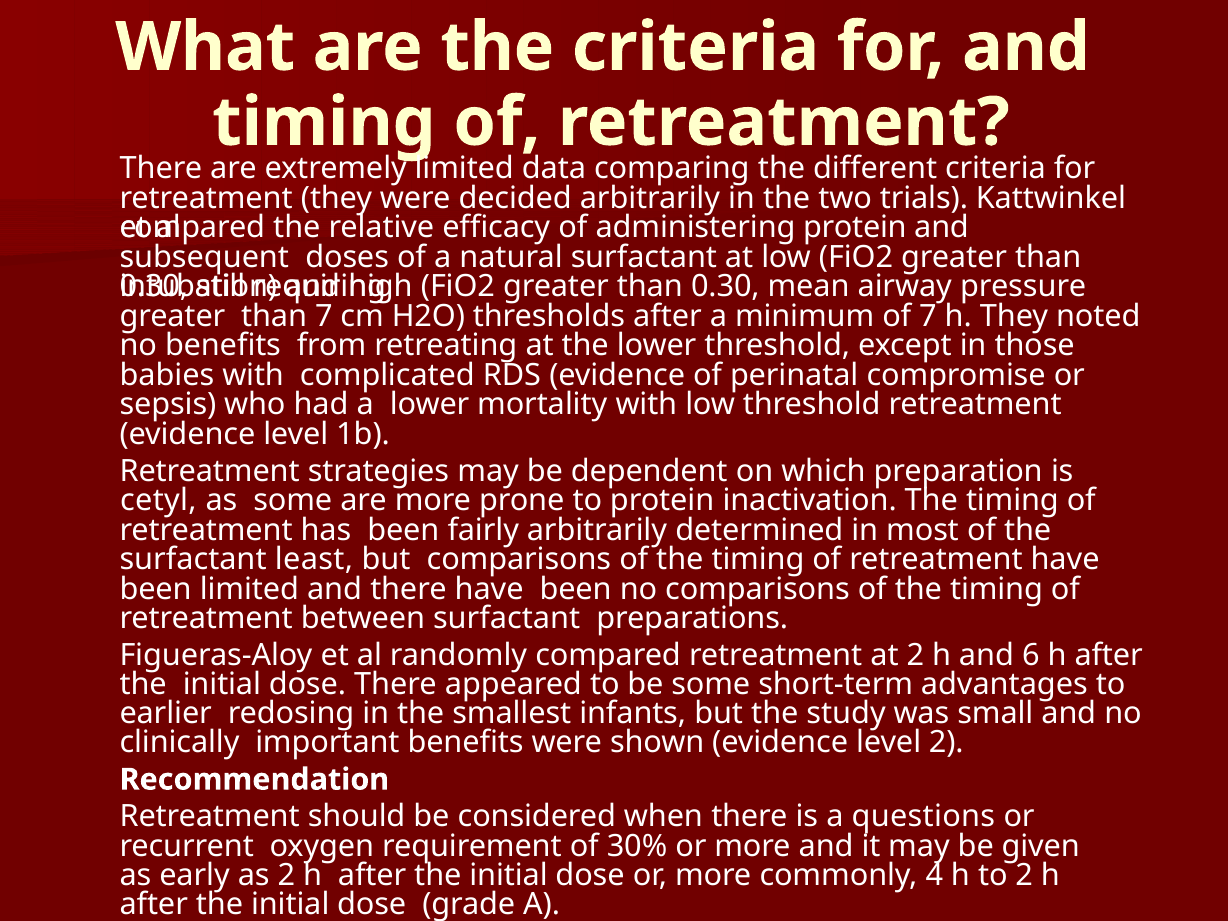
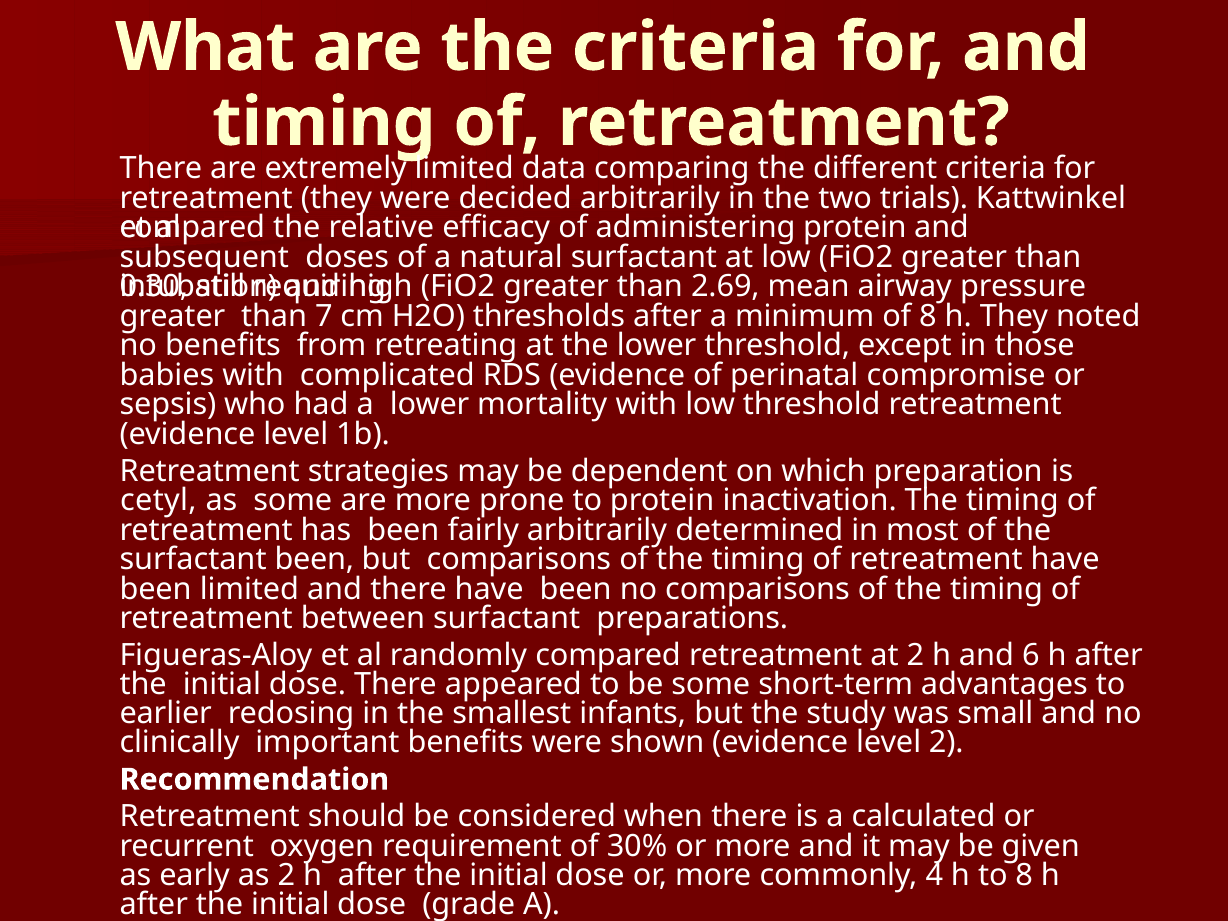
0.30 at (725, 287): 0.30 -> 2.69
of 7: 7 -> 8
surfactant least: least -> been
questions: questions -> calculated
to 2: 2 -> 8
